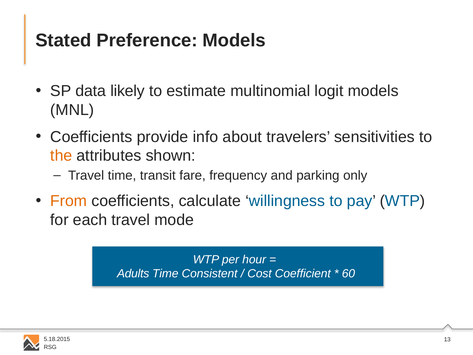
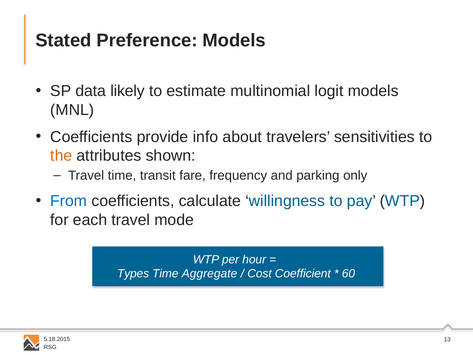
From colour: orange -> blue
Adults: Adults -> Types
Consistent: Consistent -> Aggregate
